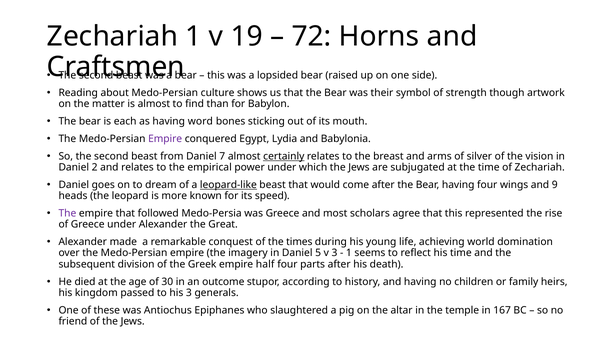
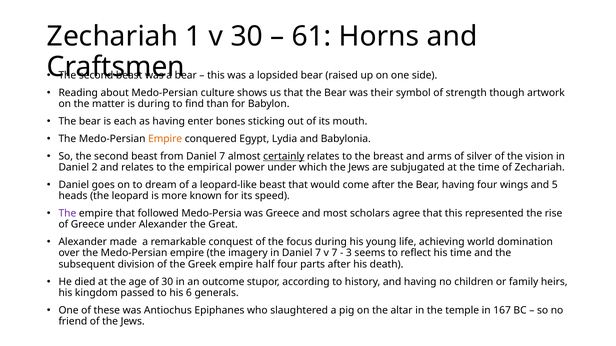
v 19: 19 -> 30
72: 72 -> 61
is almost: almost -> during
word: word -> enter
Empire at (165, 139) colour: purple -> orange
leopard-like underline: present -> none
9: 9 -> 5
times: times -> focus
in Daniel 5: 5 -> 7
v 3: 3 -> 7
1 at (349, 253): 1 -> 3
his 3: 3 -> 6
